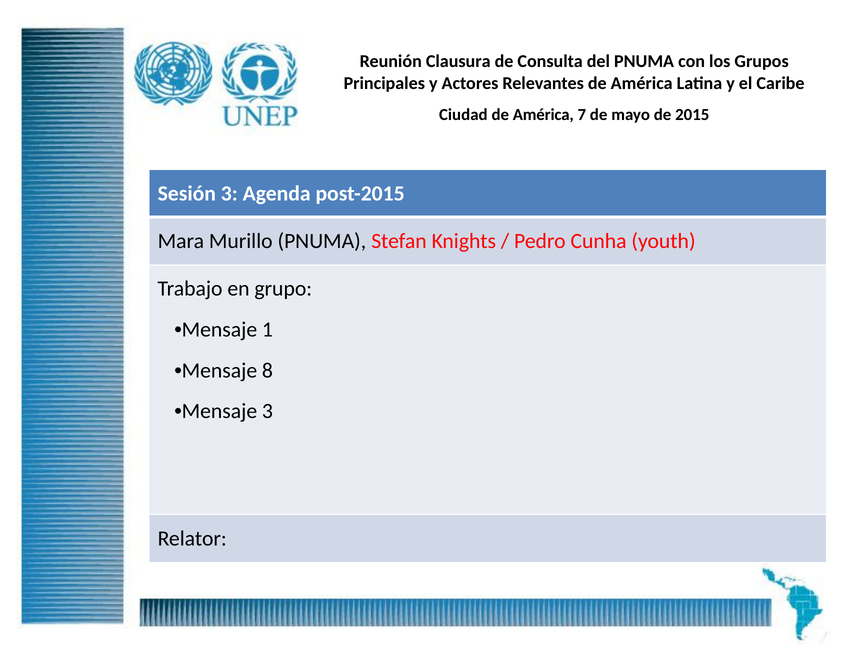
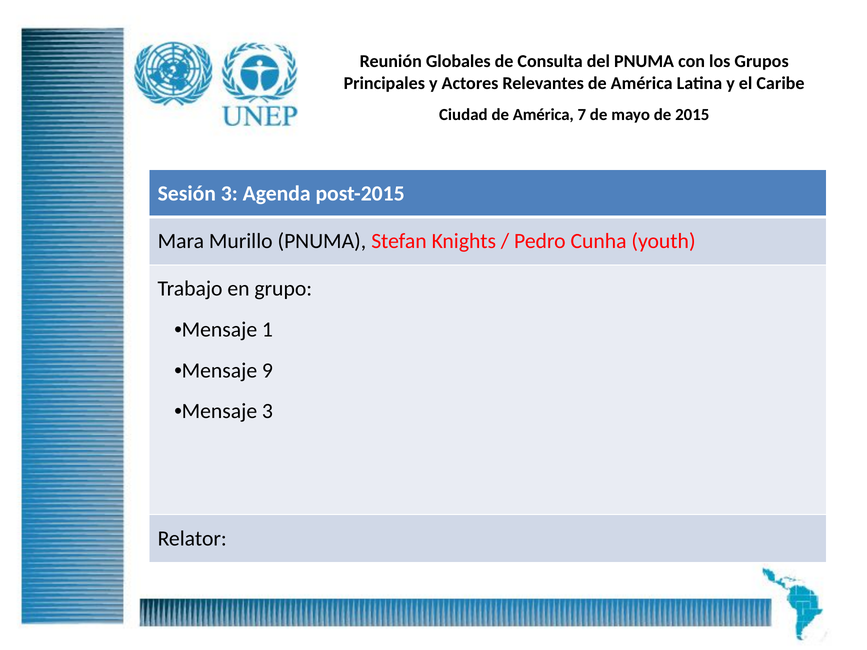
Clausura: Clausura -> Globales
8: 8 -> 9
